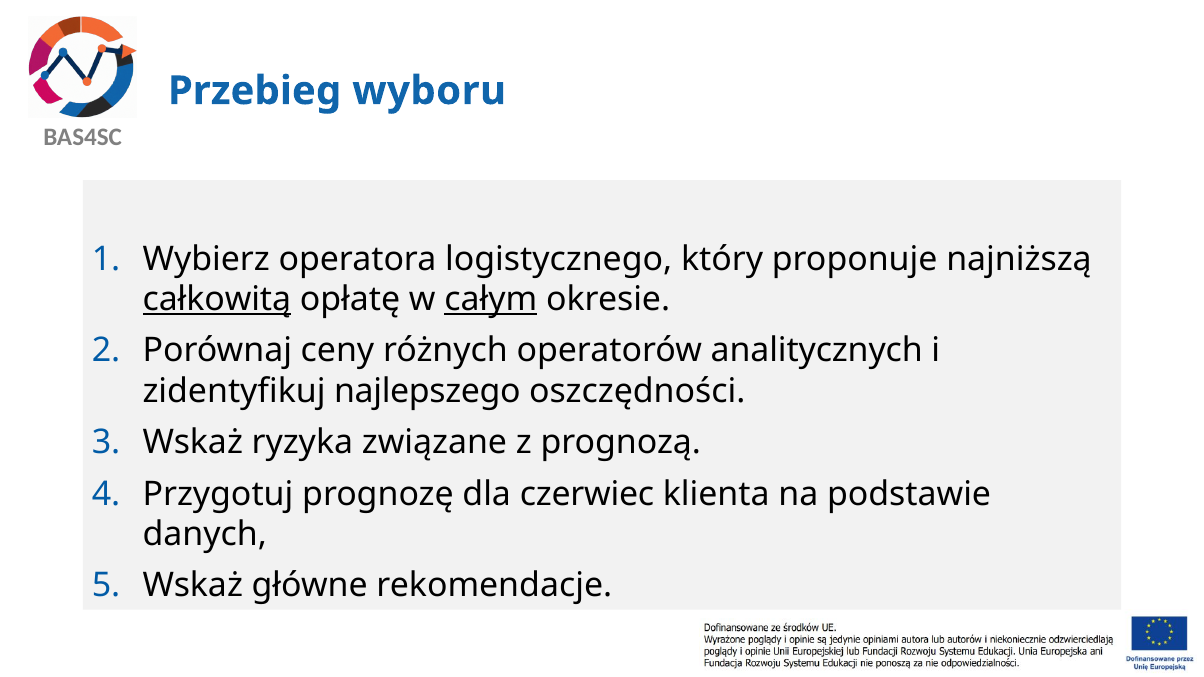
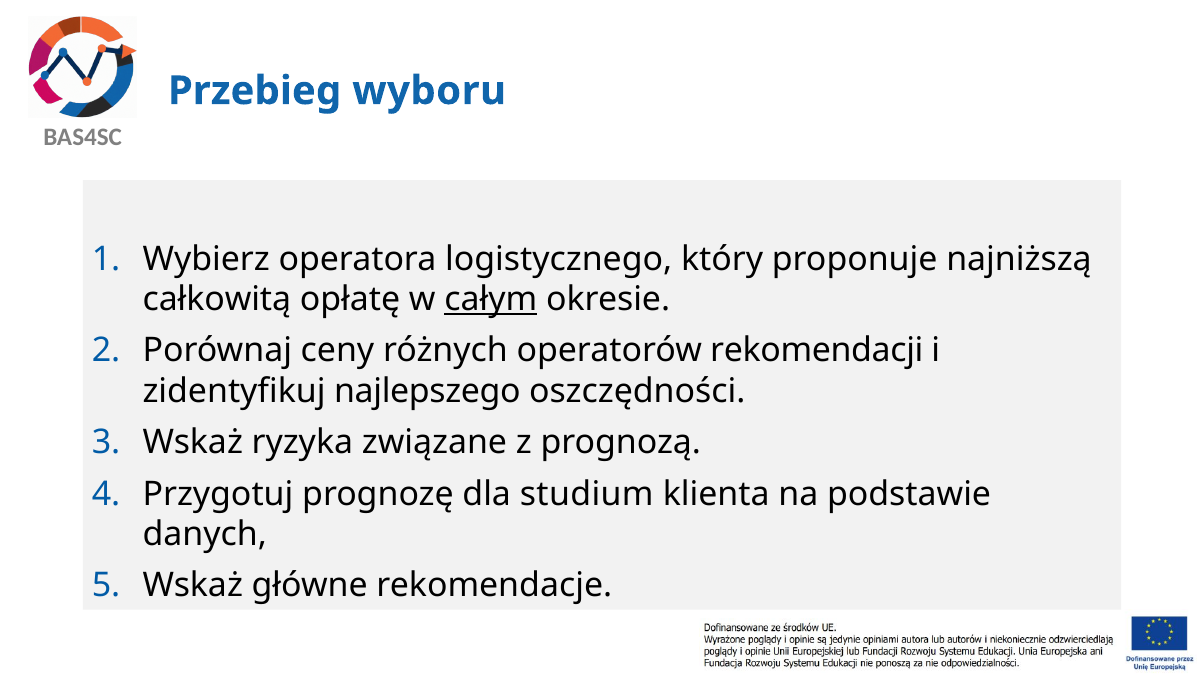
całkowitą underline: present -> none
analitycznych: analitycznych -> rekomendacji
czerwiec: czerwiec -> studium
